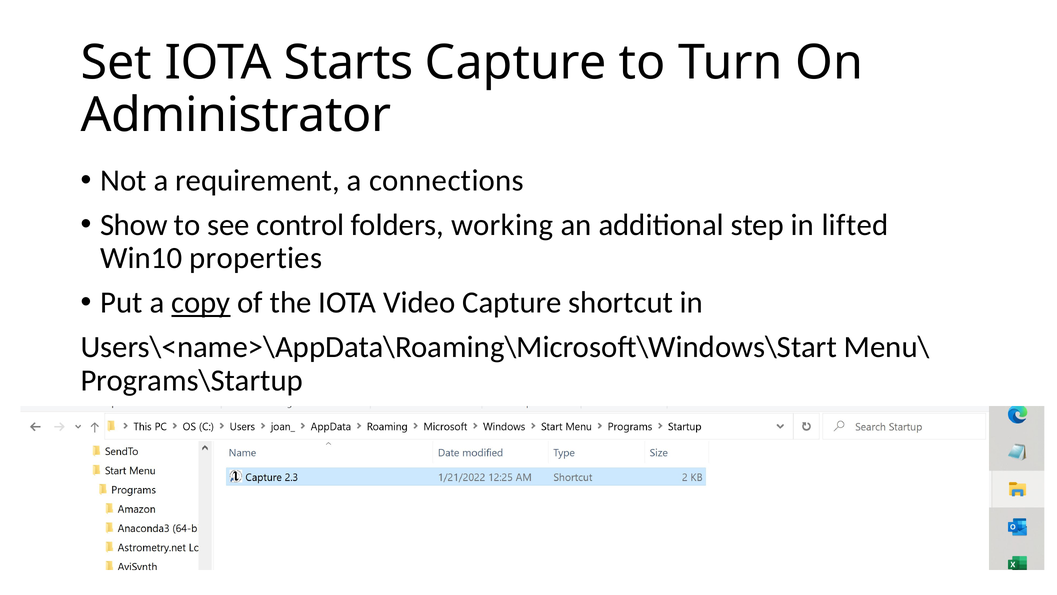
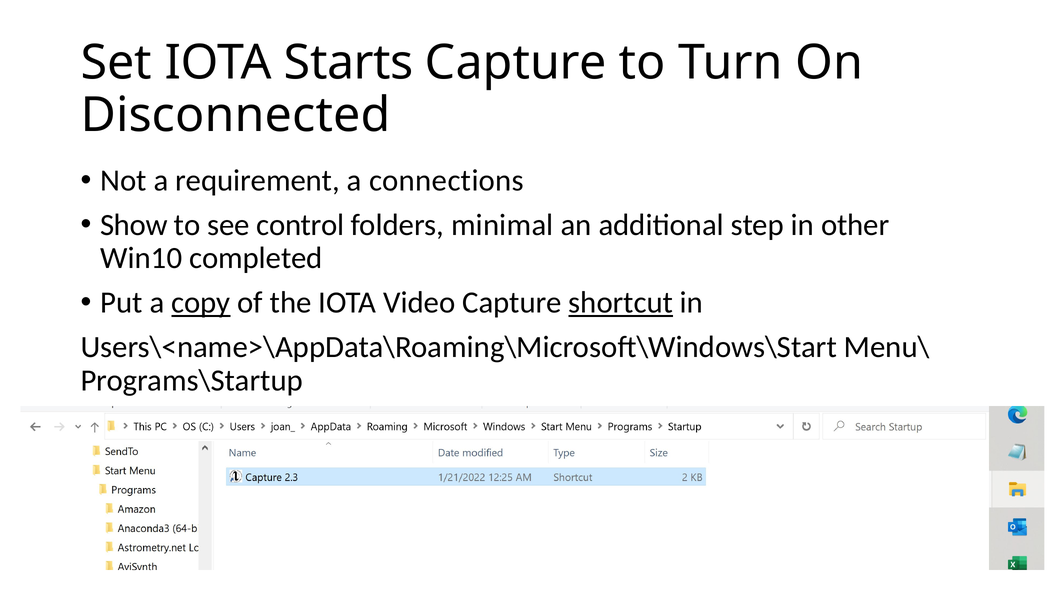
Administrator: Administrator -> Disconnected
working: working -> minimal
lifted: lifted -> other
properties: properties -> completed
shortcut underline: none -> present
